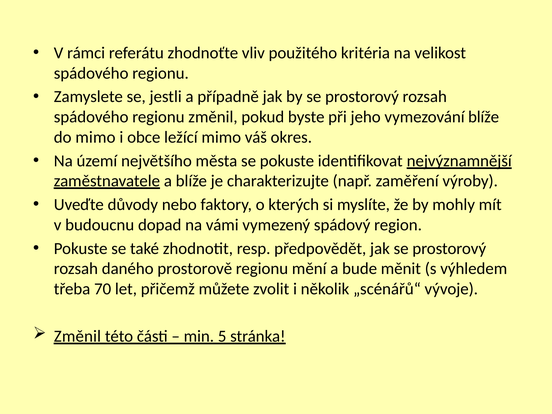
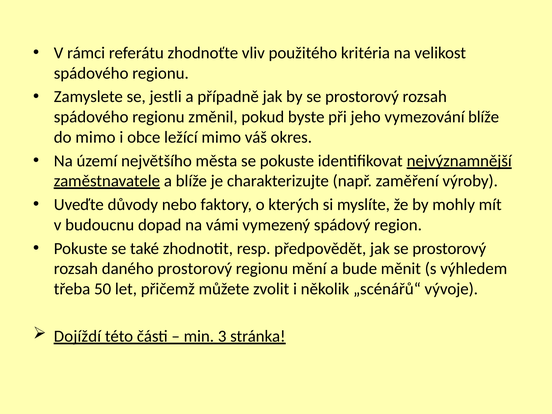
daného prostorově: prostorově -> prostorový
70: 70 -> 50
Změnil at (77, 336): Změnil -> Dojíždí
5: 5 -> 3
